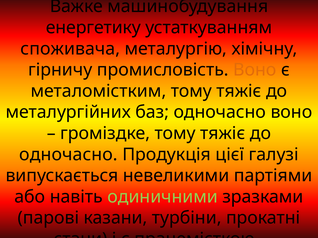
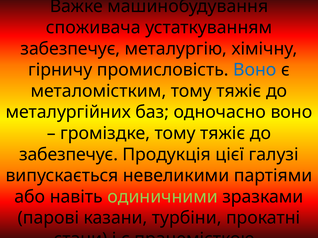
енергетику: енергетику -> споживача
споживача at (70, 49): споживача -> забезпечує
Воно at (255, 70) colour: orange -> blue
одночасно at (68, 155): одночасно -> забезпечує
